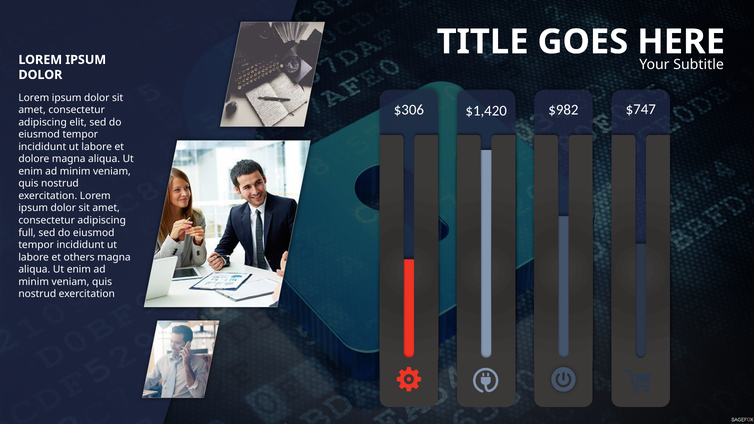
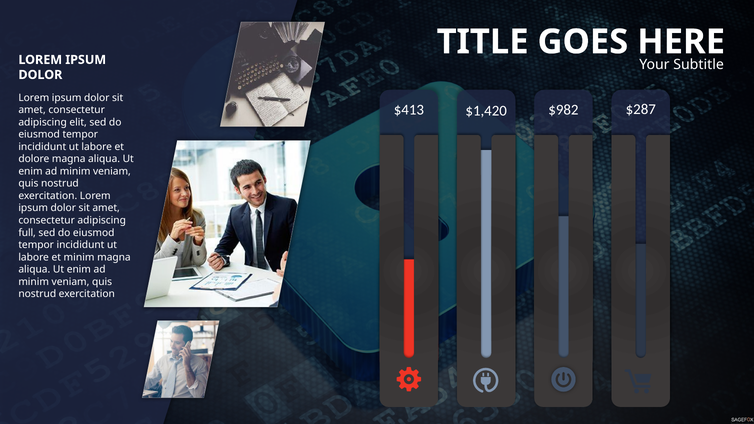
$306: $306 -> $413
$747: $747 -> $287
et others: others -> minim
